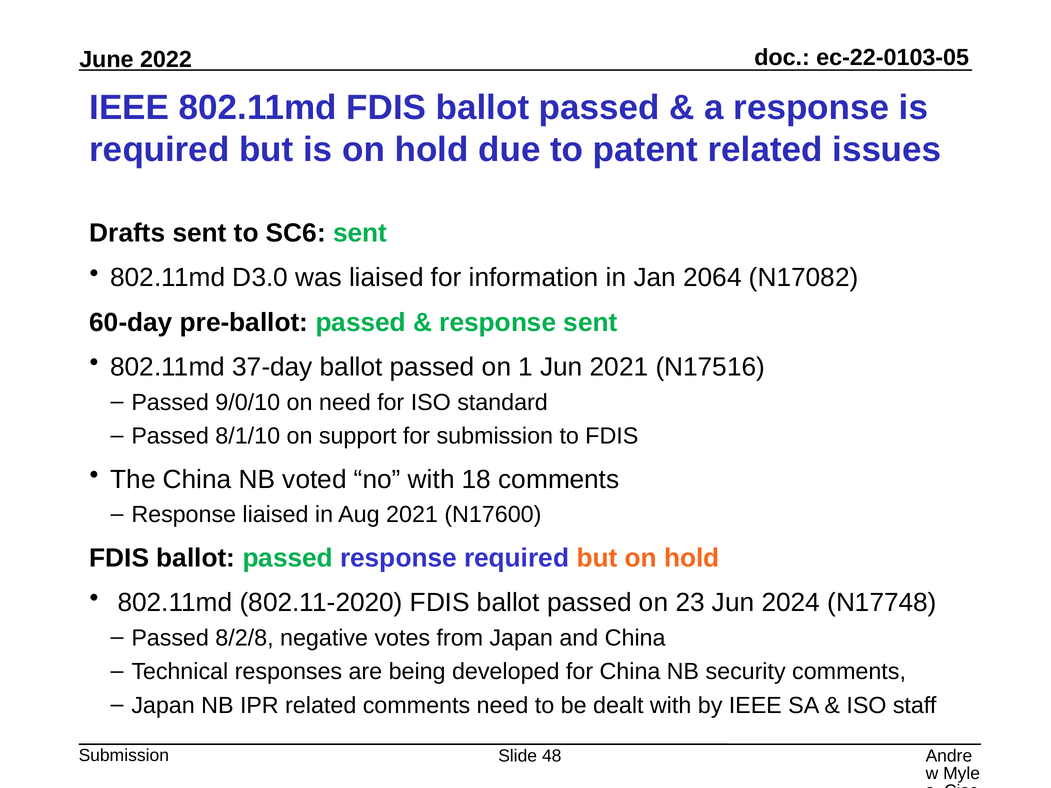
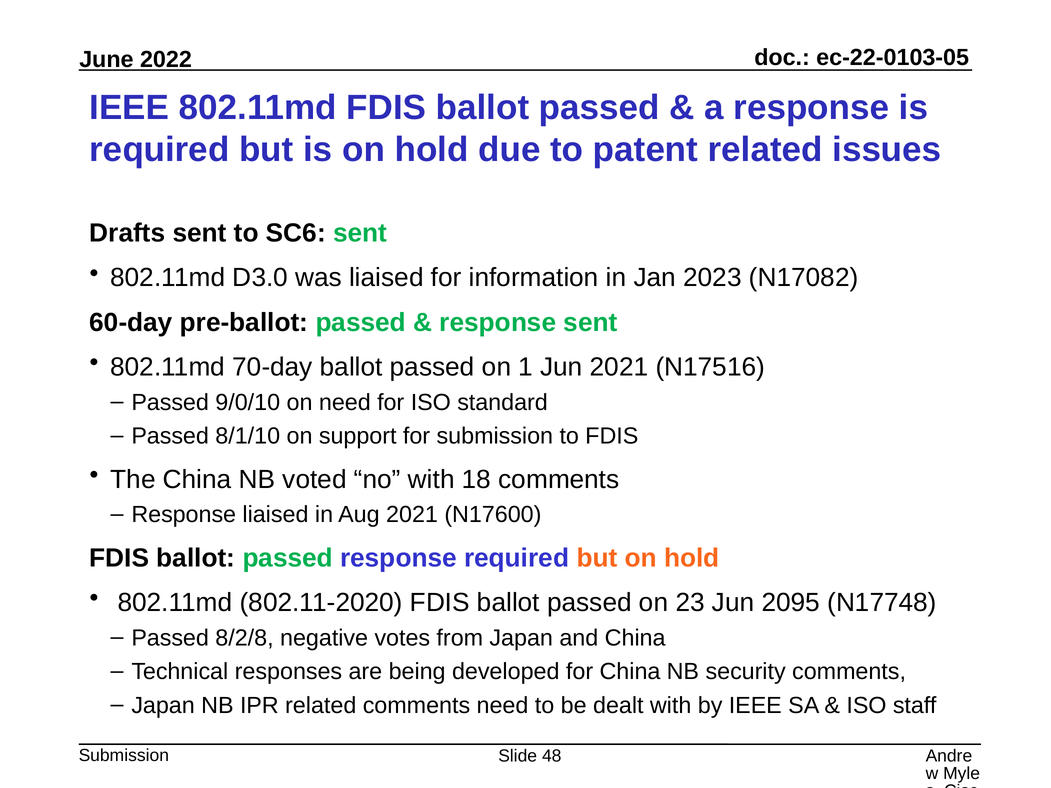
2064: 2064 -> 2023
37-day: 37-day -> 70-day
2024: 2024 -> 2095
